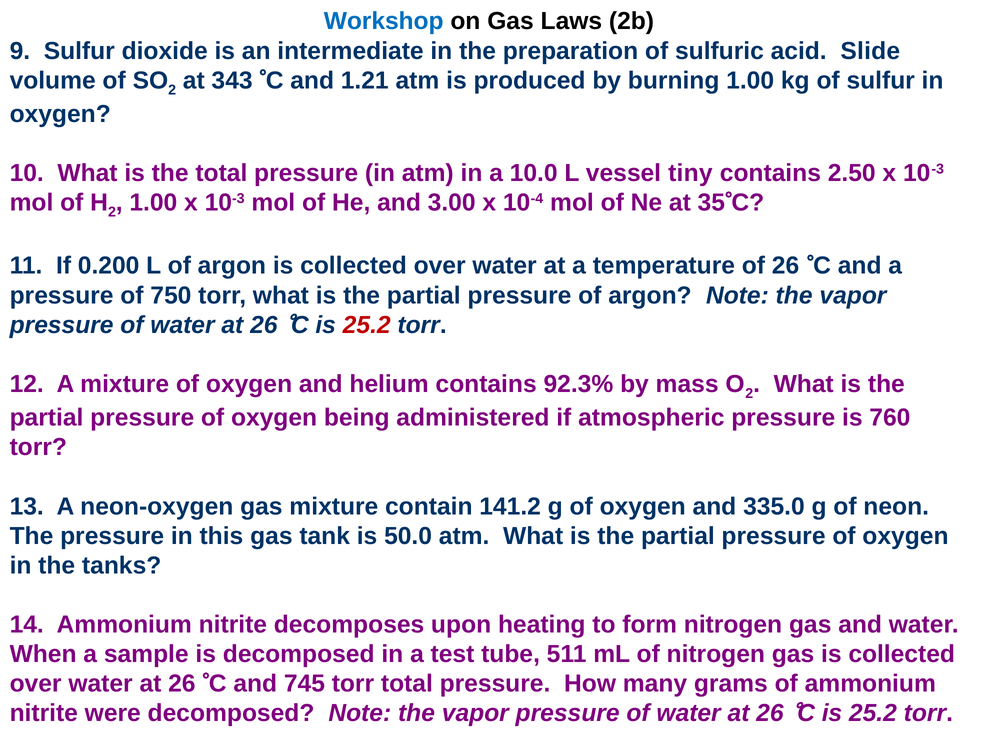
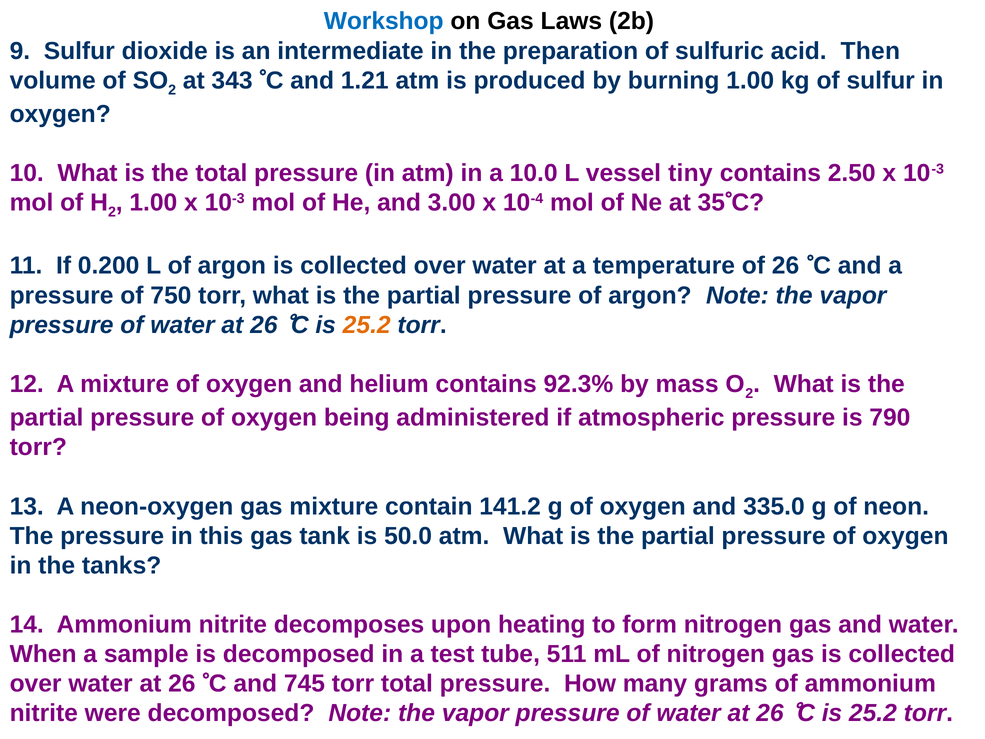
Slide: Slide -> Then
25.2 at (367, 325) colour: red -> orange
760: 760 -> 790
